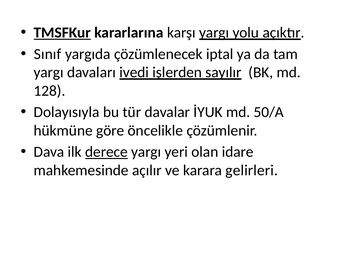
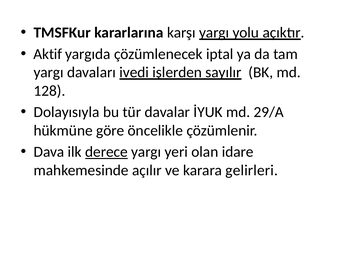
TMSFKur underline: present -> none
Sınıf: Sınıf -> Aktif
50/A: 50/A -> 29/A
